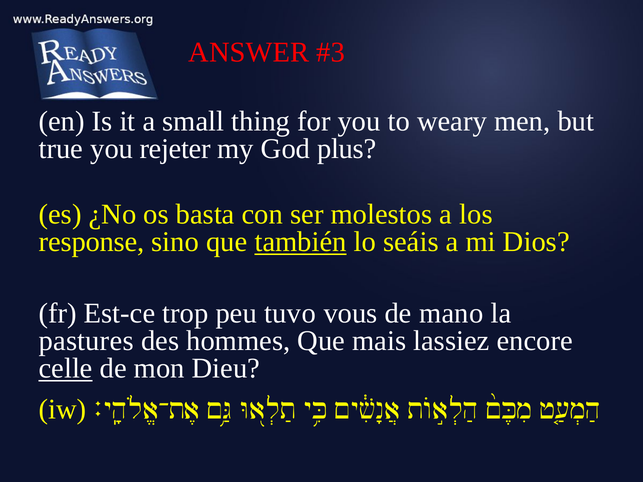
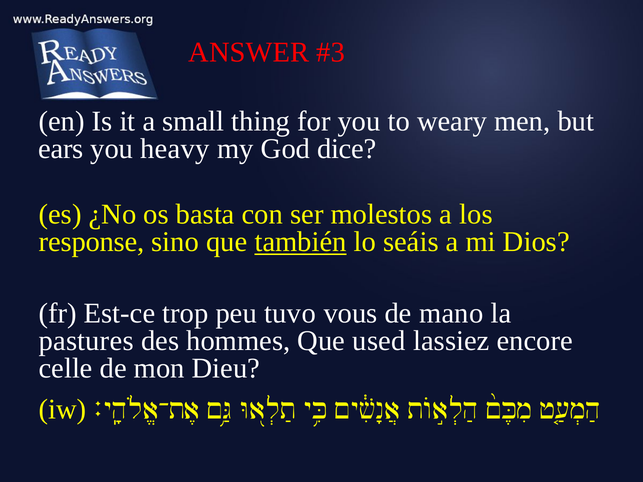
true: true -> ears
rejeter: rejeter -> heavy
plus: plus -> dice
mais: mais -> used
celle underline: present -> none
